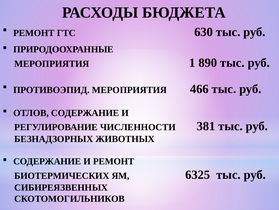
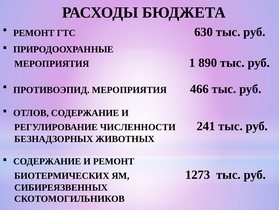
381: 381 -> 241
6325: 6325 -> 1273
